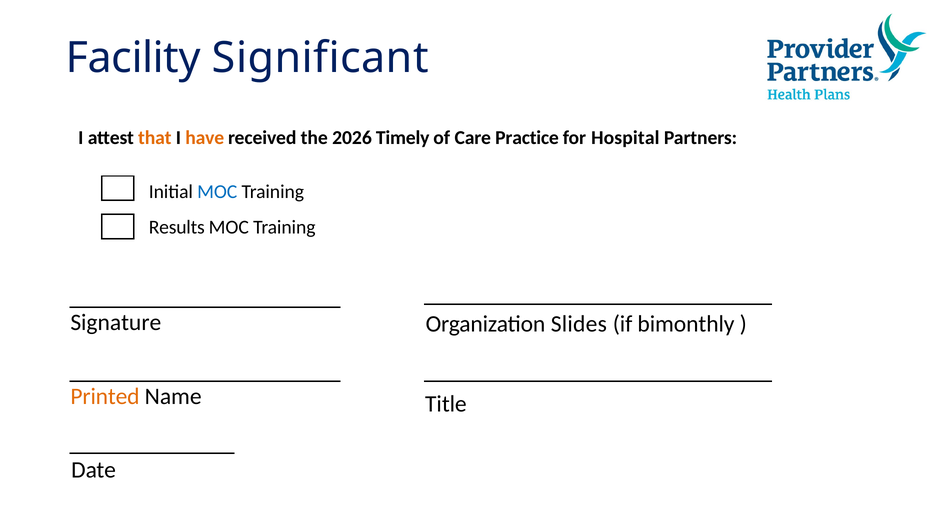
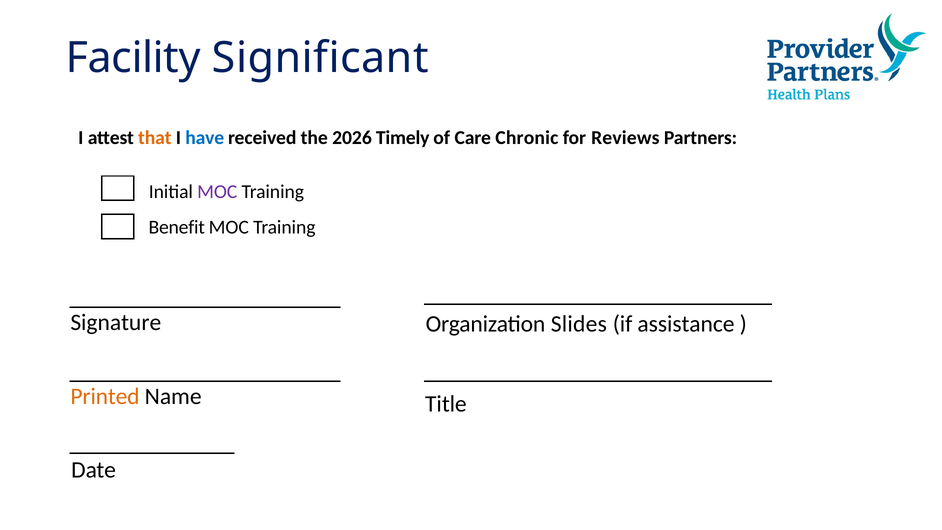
have colour: orange -> blue
Practice: Practice -> Chronic
Hospital: Hospital -> Reviews
MOC at (217, 192) colour: blue -> purple
Results: Results -> Benefit
bimonthly: bimonthly -> assistance
